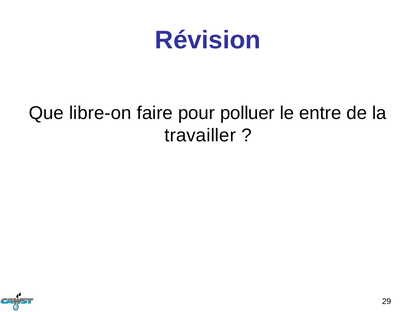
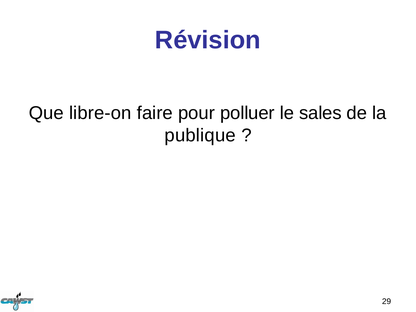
entre: entre -> sales
travailler: travailler -> publique
